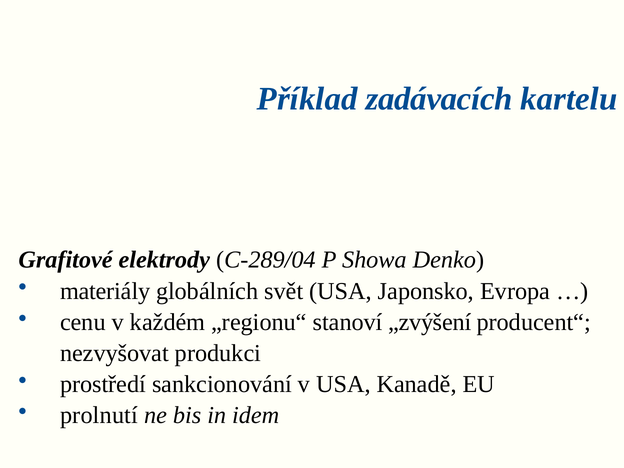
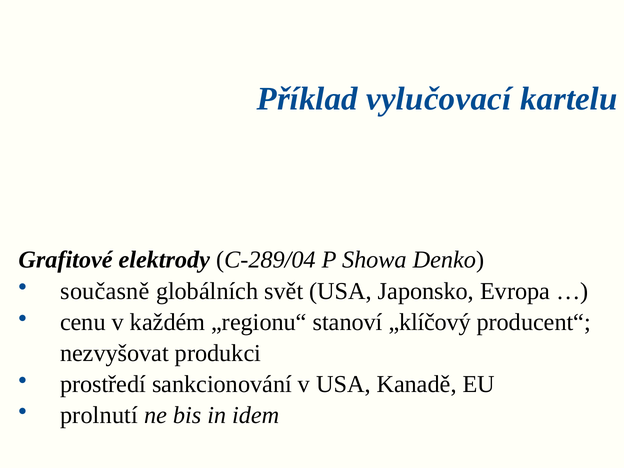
zadávacích: zadávacích -> vylučovací
materiály: materiály -> současně
„zvýšení: „zvýšení -> „klíčový
